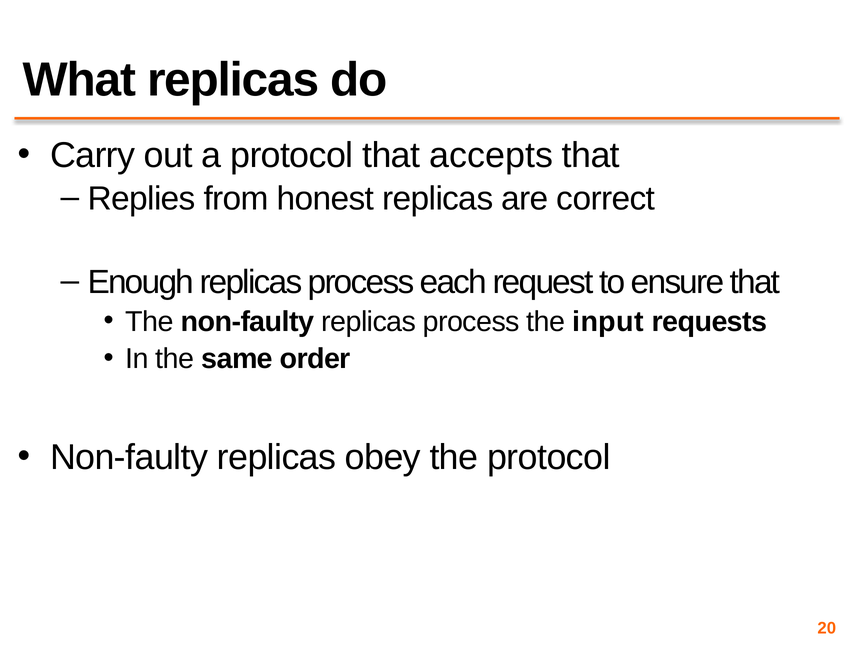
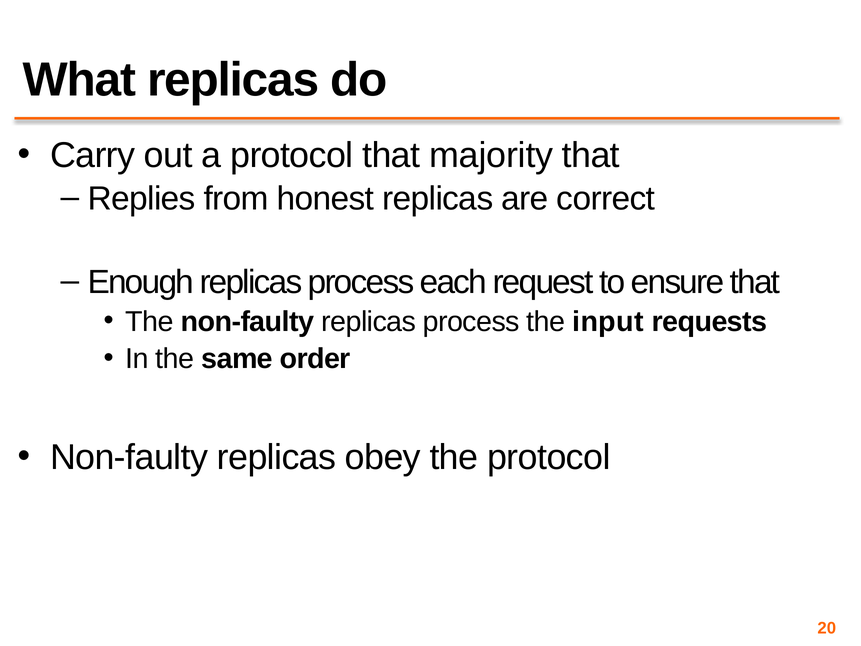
accepts: accepts -> majority
